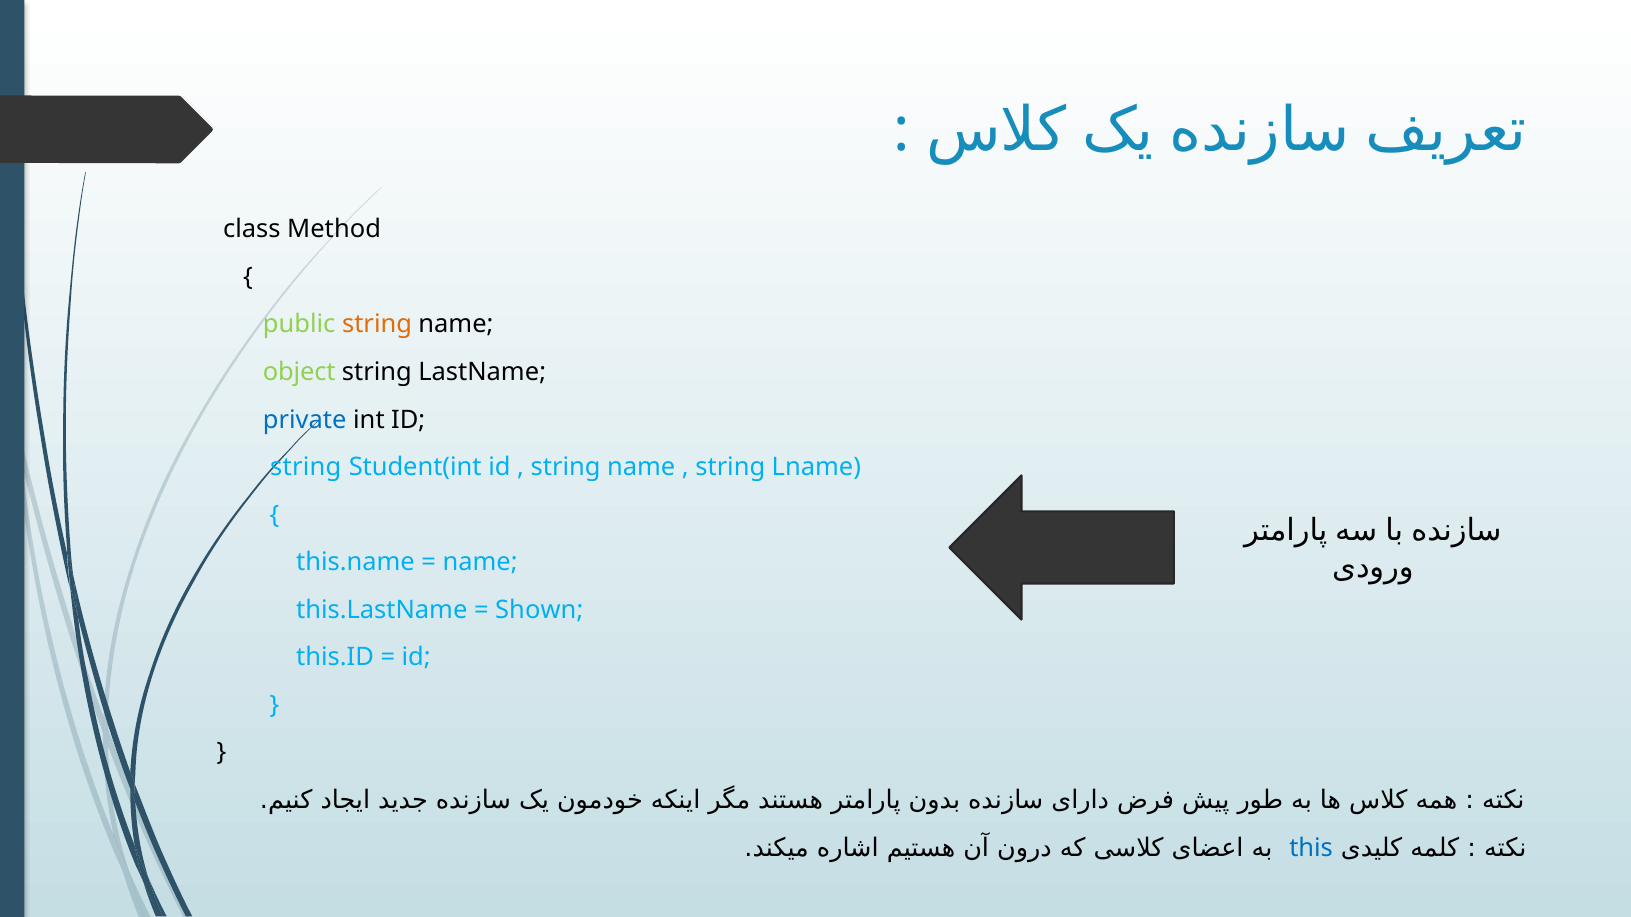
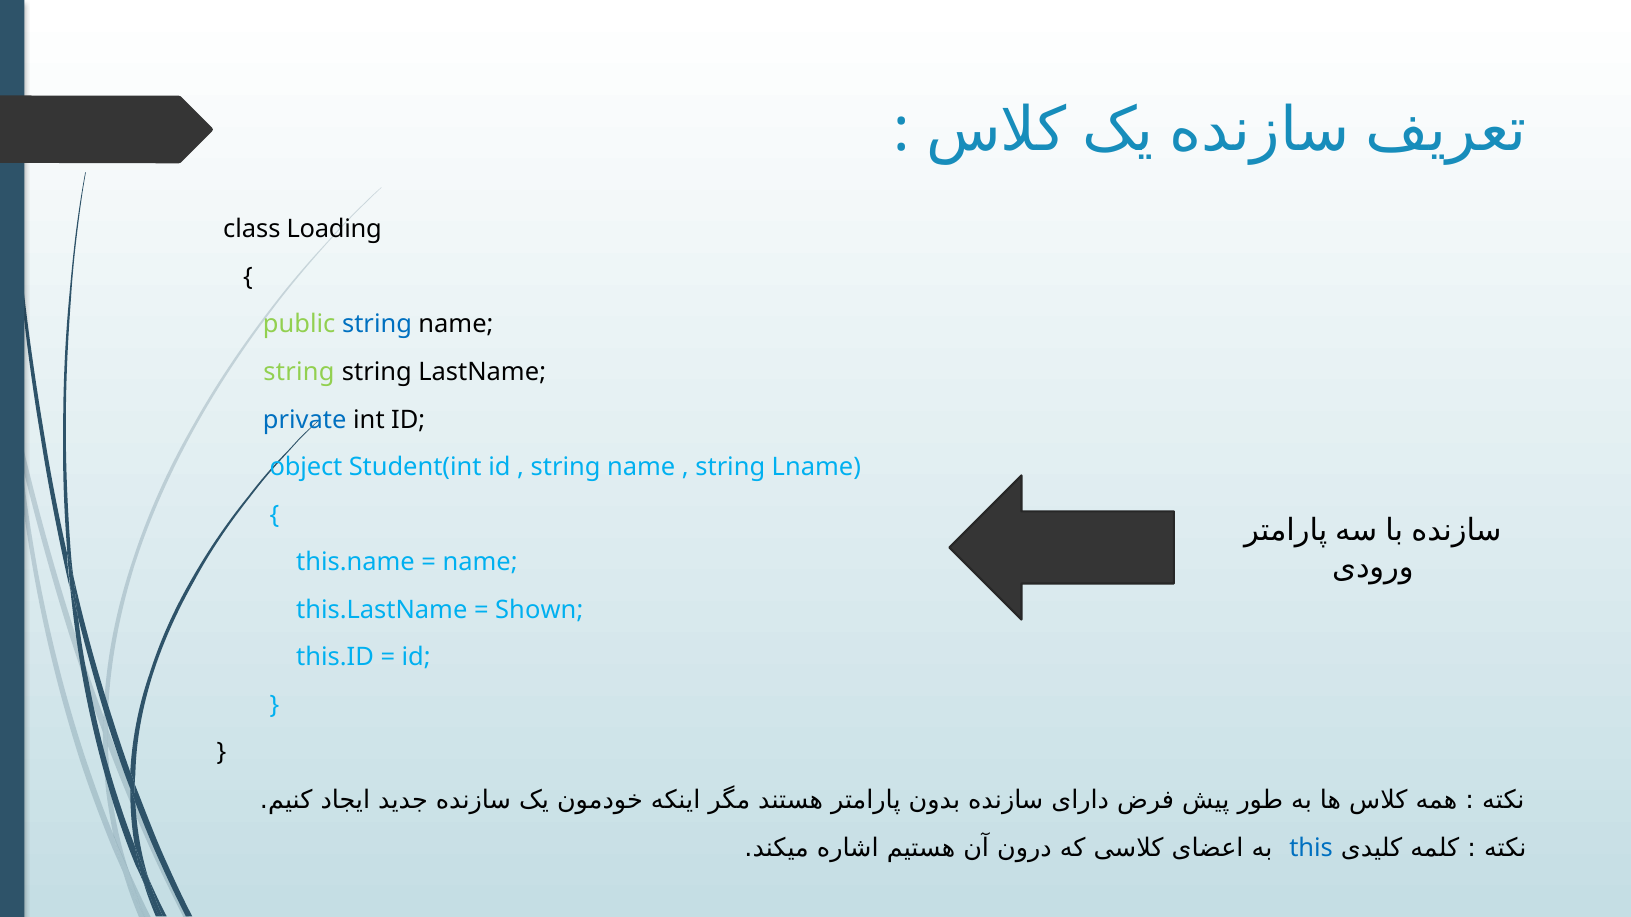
Method: Method -> Loading
string at (377, 325) colour: orange -> blue
object at (299, 372): object -> string
string at (306, 467): string -> object
